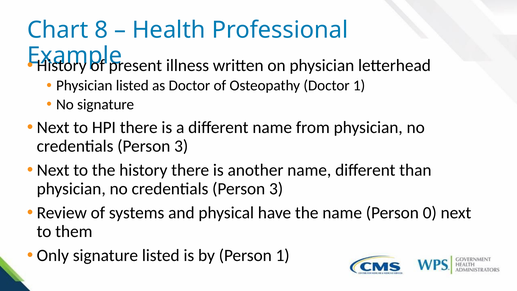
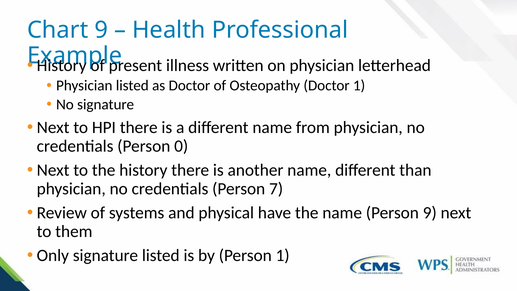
Chart 8: 8 -> 9
3 at (181, 146): 3 -> 0
3 at (276, 189): 3 -> 7
Person 0: 0 -> 9
